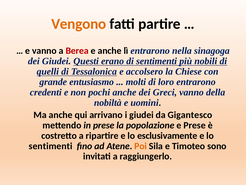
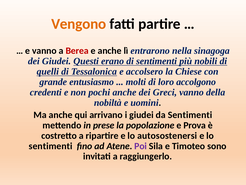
loro entrarono: entrarono -> accolgono
da Gigantesco: Gigantesco -> Sentimenti
e Prese: Prese -> Prova
esclusivamente: esclusivamente -> autosostenersi
Poi colour: orange -> purple
